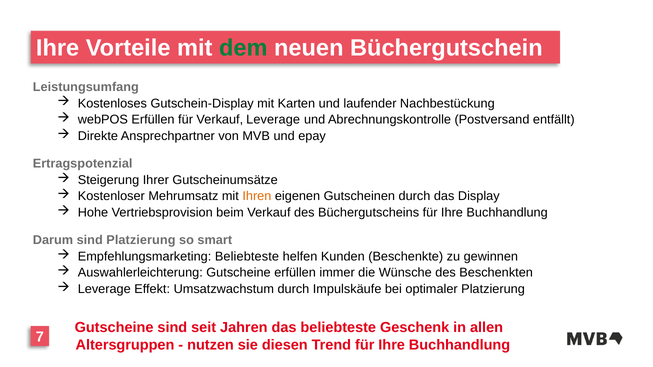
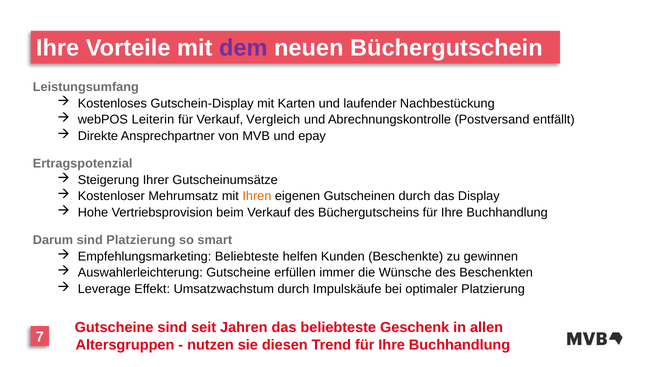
dem colour: green -> purple
webPOS Erfüllen: Erfüllen -> Leiterin
Verkauf Leverage: Leverage -> Vergleich
